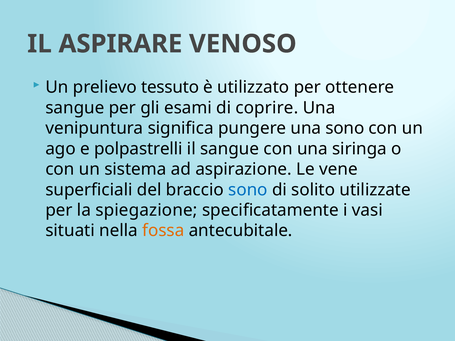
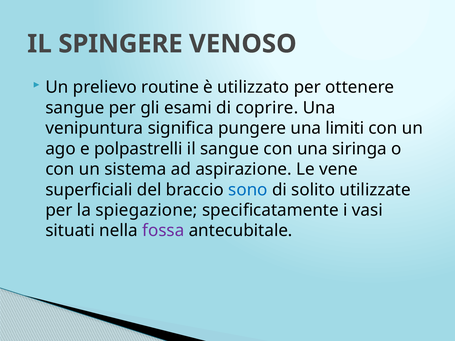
ASPIRARE: ASPIRARE -> SPINGERE
tessuto: tessuto -> routine
una sono: sono -> limiti
fossa colour: orange -> purple
